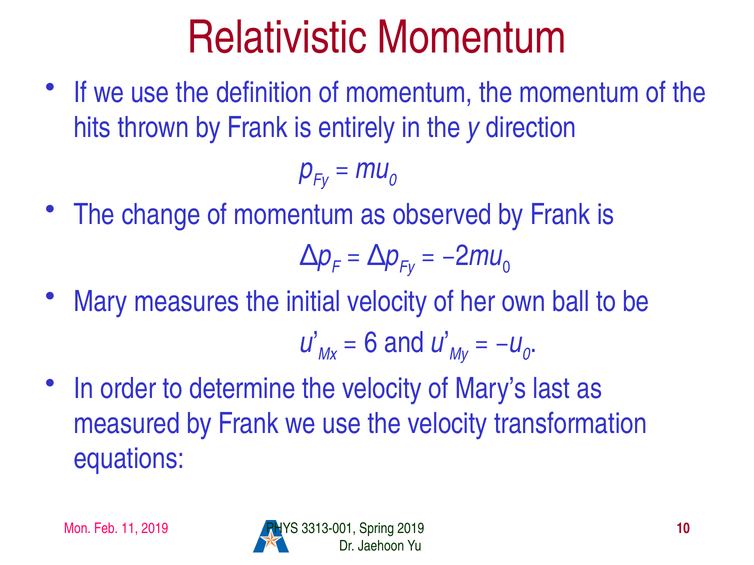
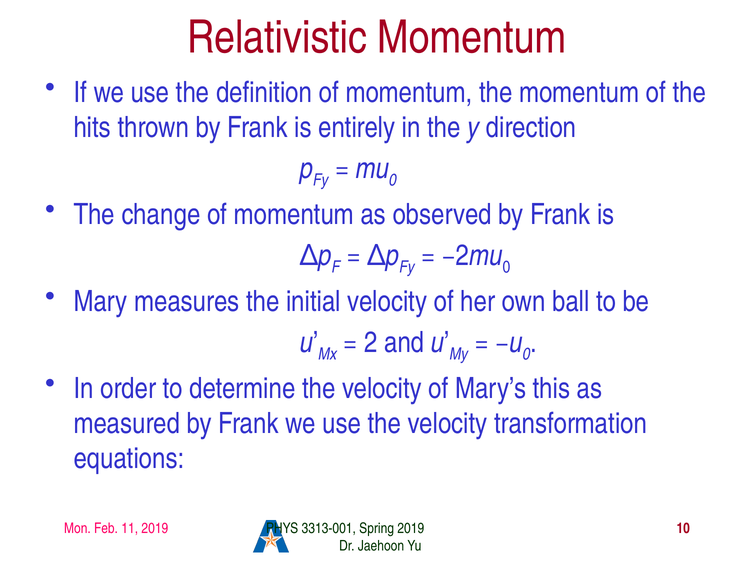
6: 6 -> 2
last: last -> this
